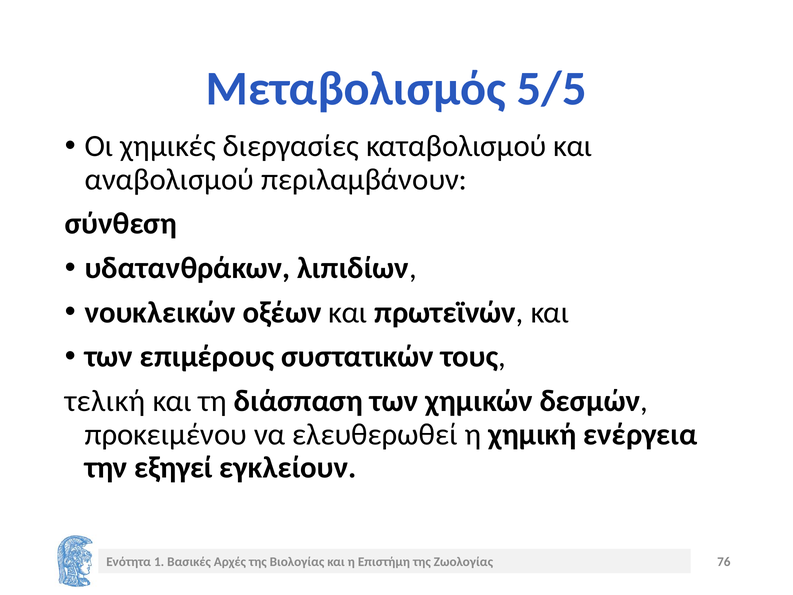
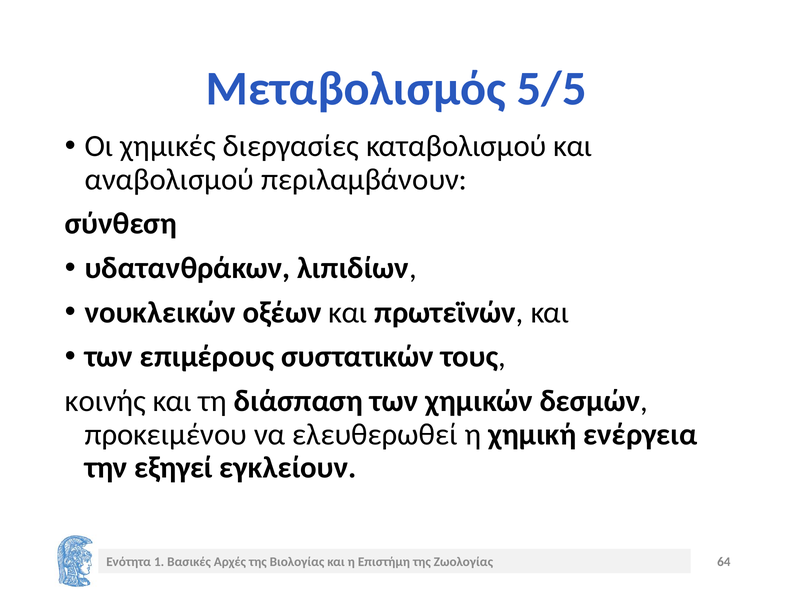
τελική: τελική -> κοινής
76: 76 -> 64
